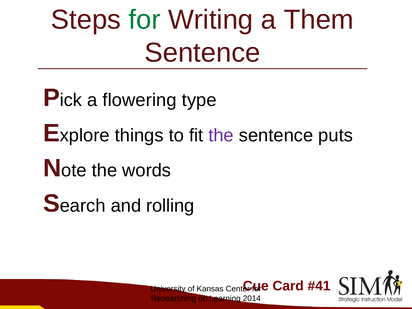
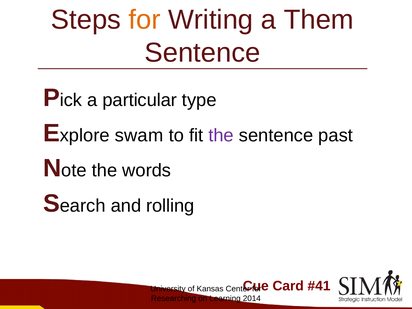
for at (145, 20) colour: green -> orange
flowering: flowering -> particular
things: things -> swam
puts: puts -> past
